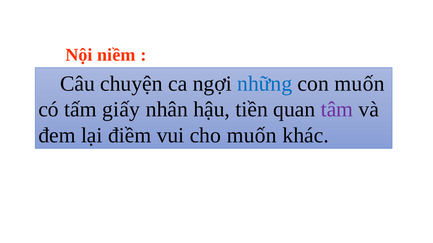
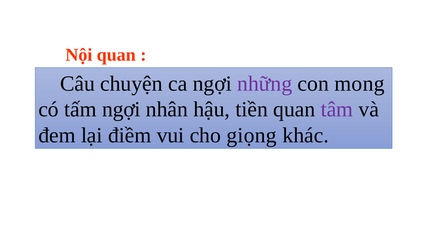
Nội niềm: niềm -> quan
những colour: blue -> purple
con muốn: muốn -> mong
tấm giấy: giấy -> ngợi
cho muốn: muốn -> giọng
